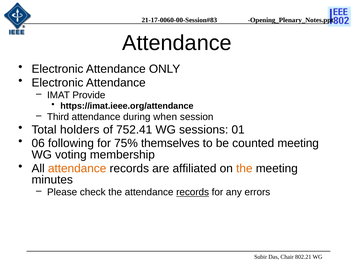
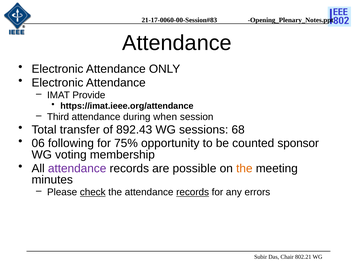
holders: holders -> transfer
752.41: 752.41 -> 892.43
01: 01 -> 68
themselves: themselves -> opportunity
counted meeting: meeting -> sponsor
attendance at (77, 168) colour: orange -> purple
affiliated: affiliated -> possible
check underline: none -> present
